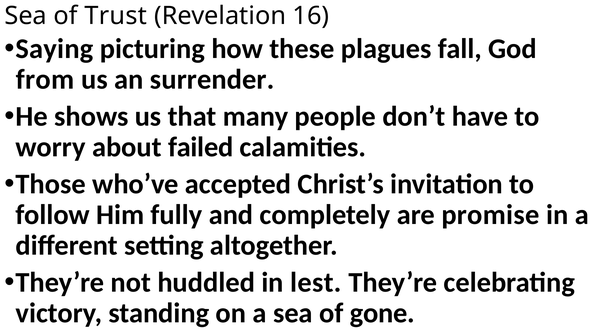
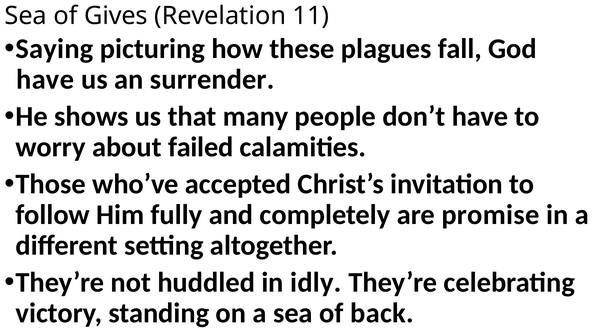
Trust: Trust -> Gives
16: 16 -> 11
from at (45, 79): from -> have
lest: lest -> idly
gone: gone -> back
